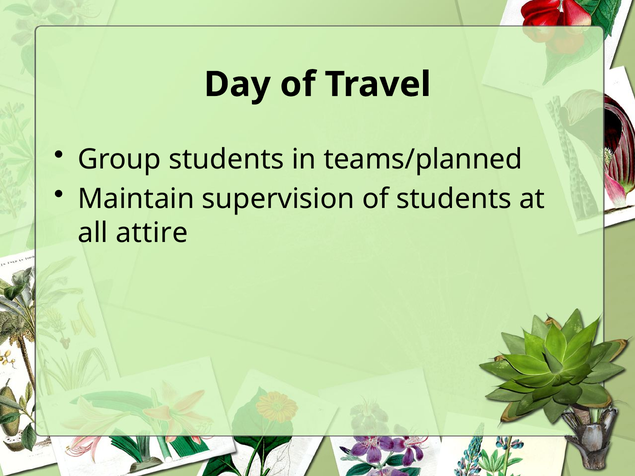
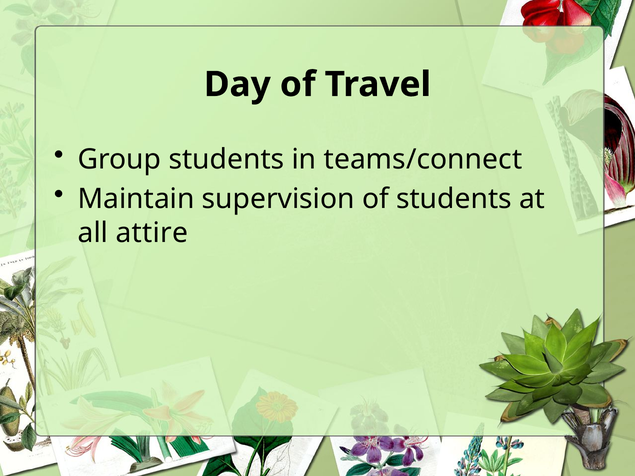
teams/planned: teams/planned -> teams/connect
